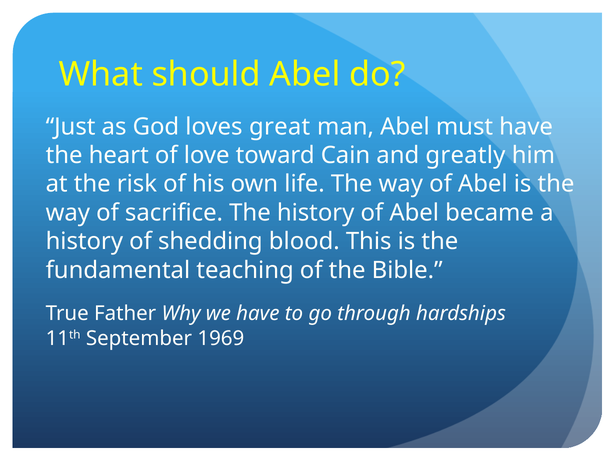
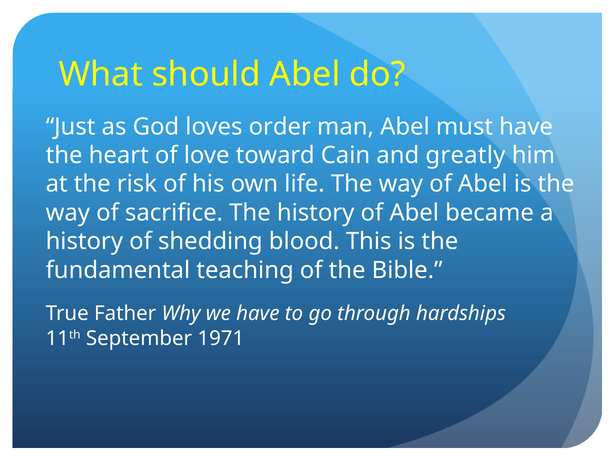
great: great -> order
1969: 1969 -> 1971
